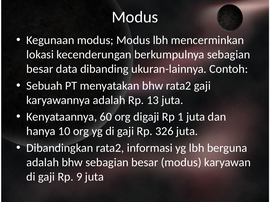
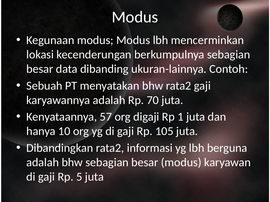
13: 13 -> 70
60: 60 -> 57
326: 326 -> 105
9: 9 -> 5
